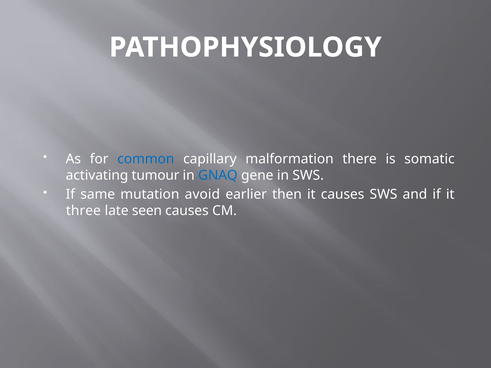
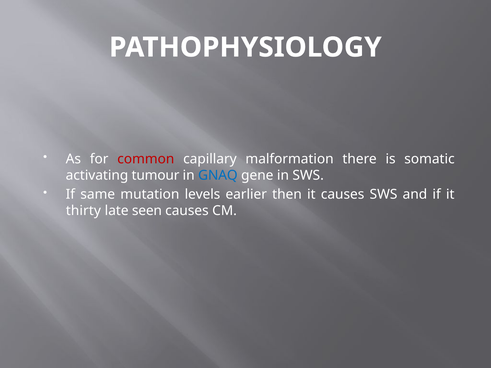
common colour: blue -> red
avoid: avoid -> levels
three: three -> thirty
